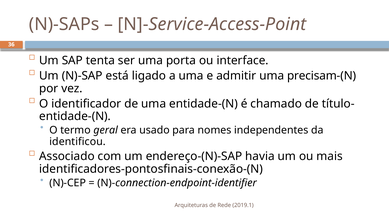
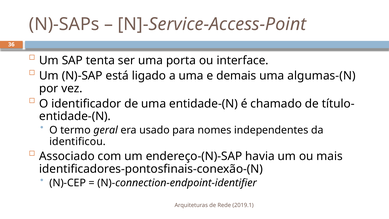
admitir: admitir -> demais
precisam-(N: precisam-(N -> algumas-(N
